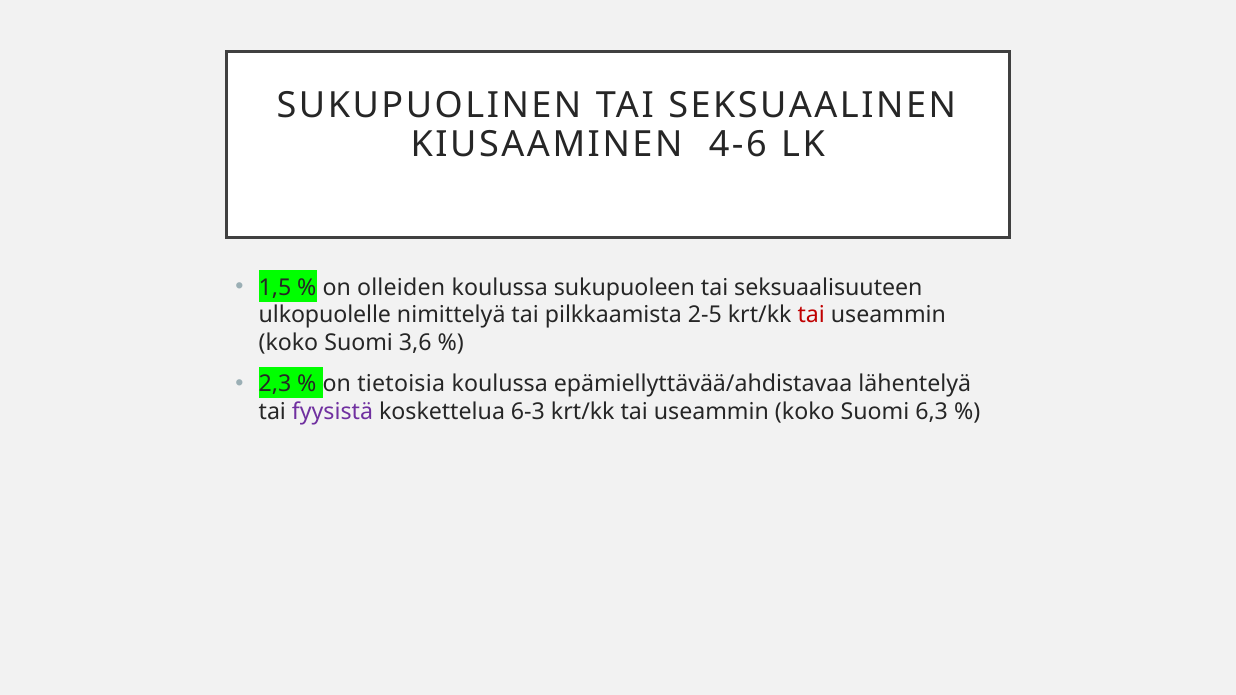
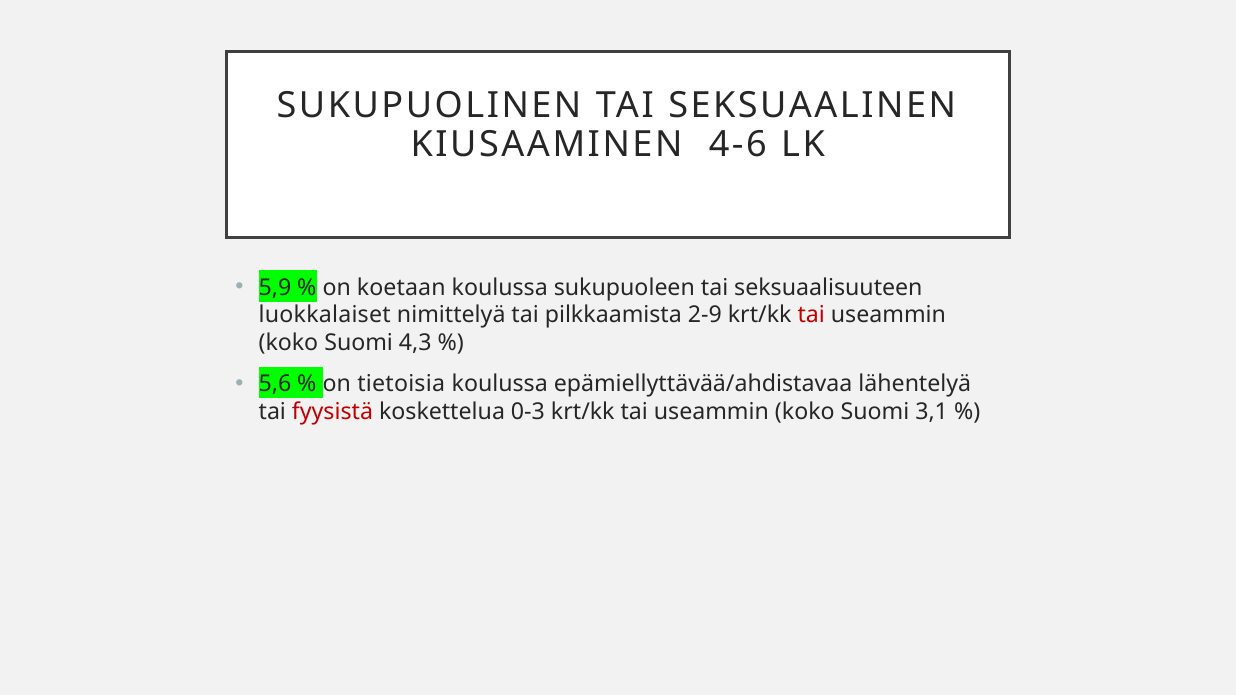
1,5: 1,5 -> 5,9
olleiden: olleiden -> koetaan
ulkopuolelle: ulkopuolelle -> luokkalaiset
2-5: 2-5 -> 2-9
3,6: 3,6 -> 4,3
2,3: 2,3 -> 5,6
fyysistä colour: purple -> red
6-3: 6-3 -> 0-3
6,3: 6,3 -> 3,1
